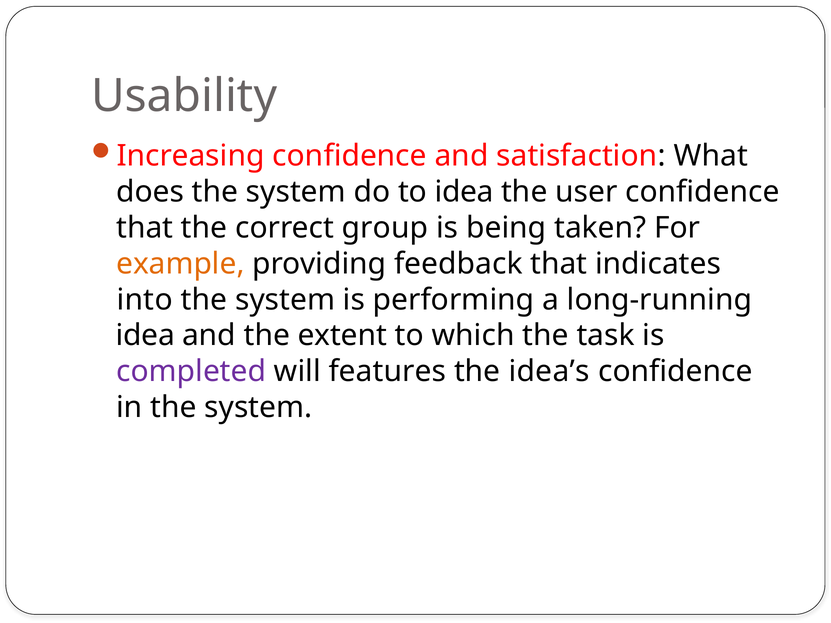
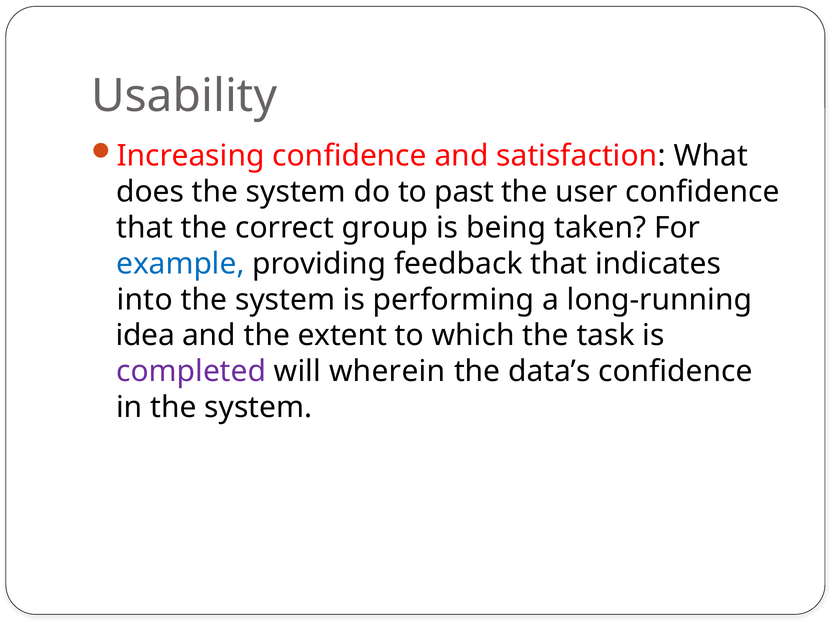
to idea: idea -> past
example colour: orange -> blue
features: features -> wherein
idea’s: idea’s -> data’s
